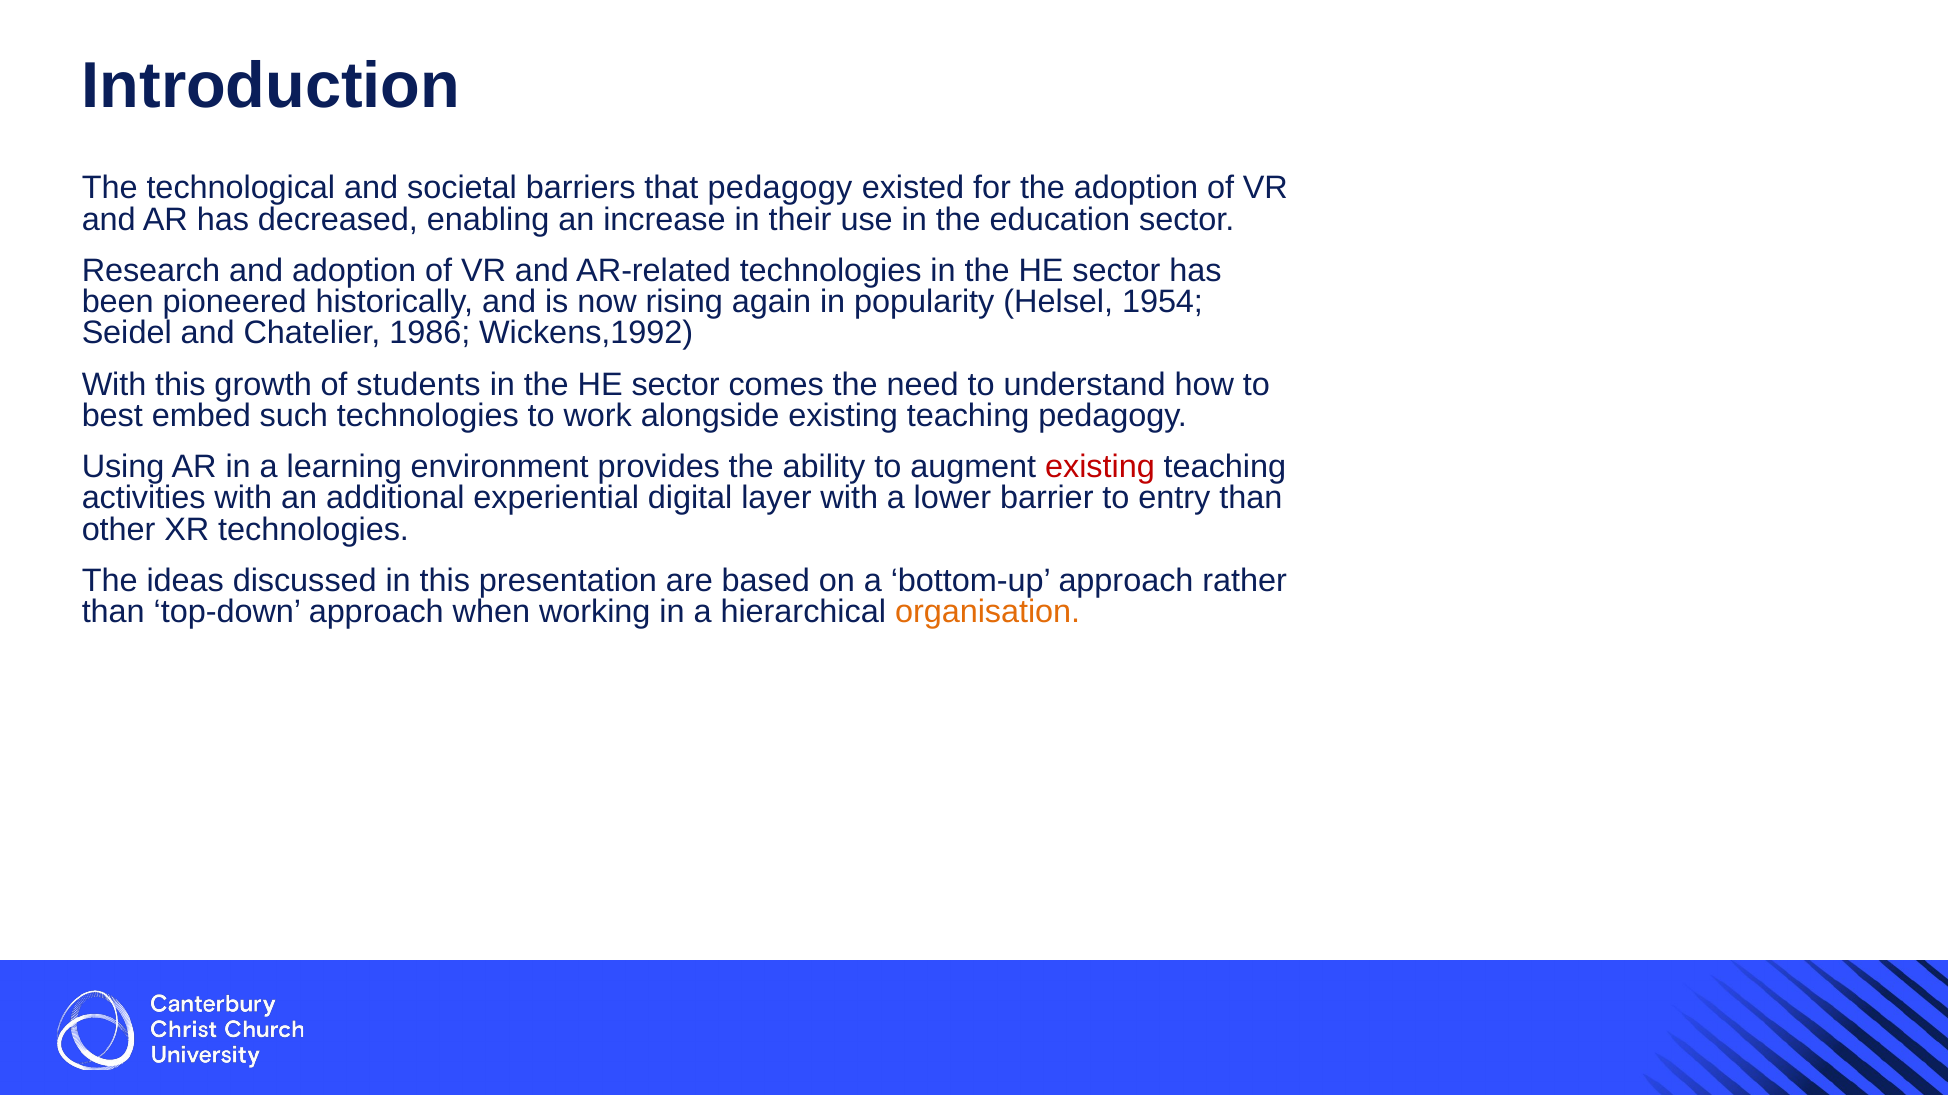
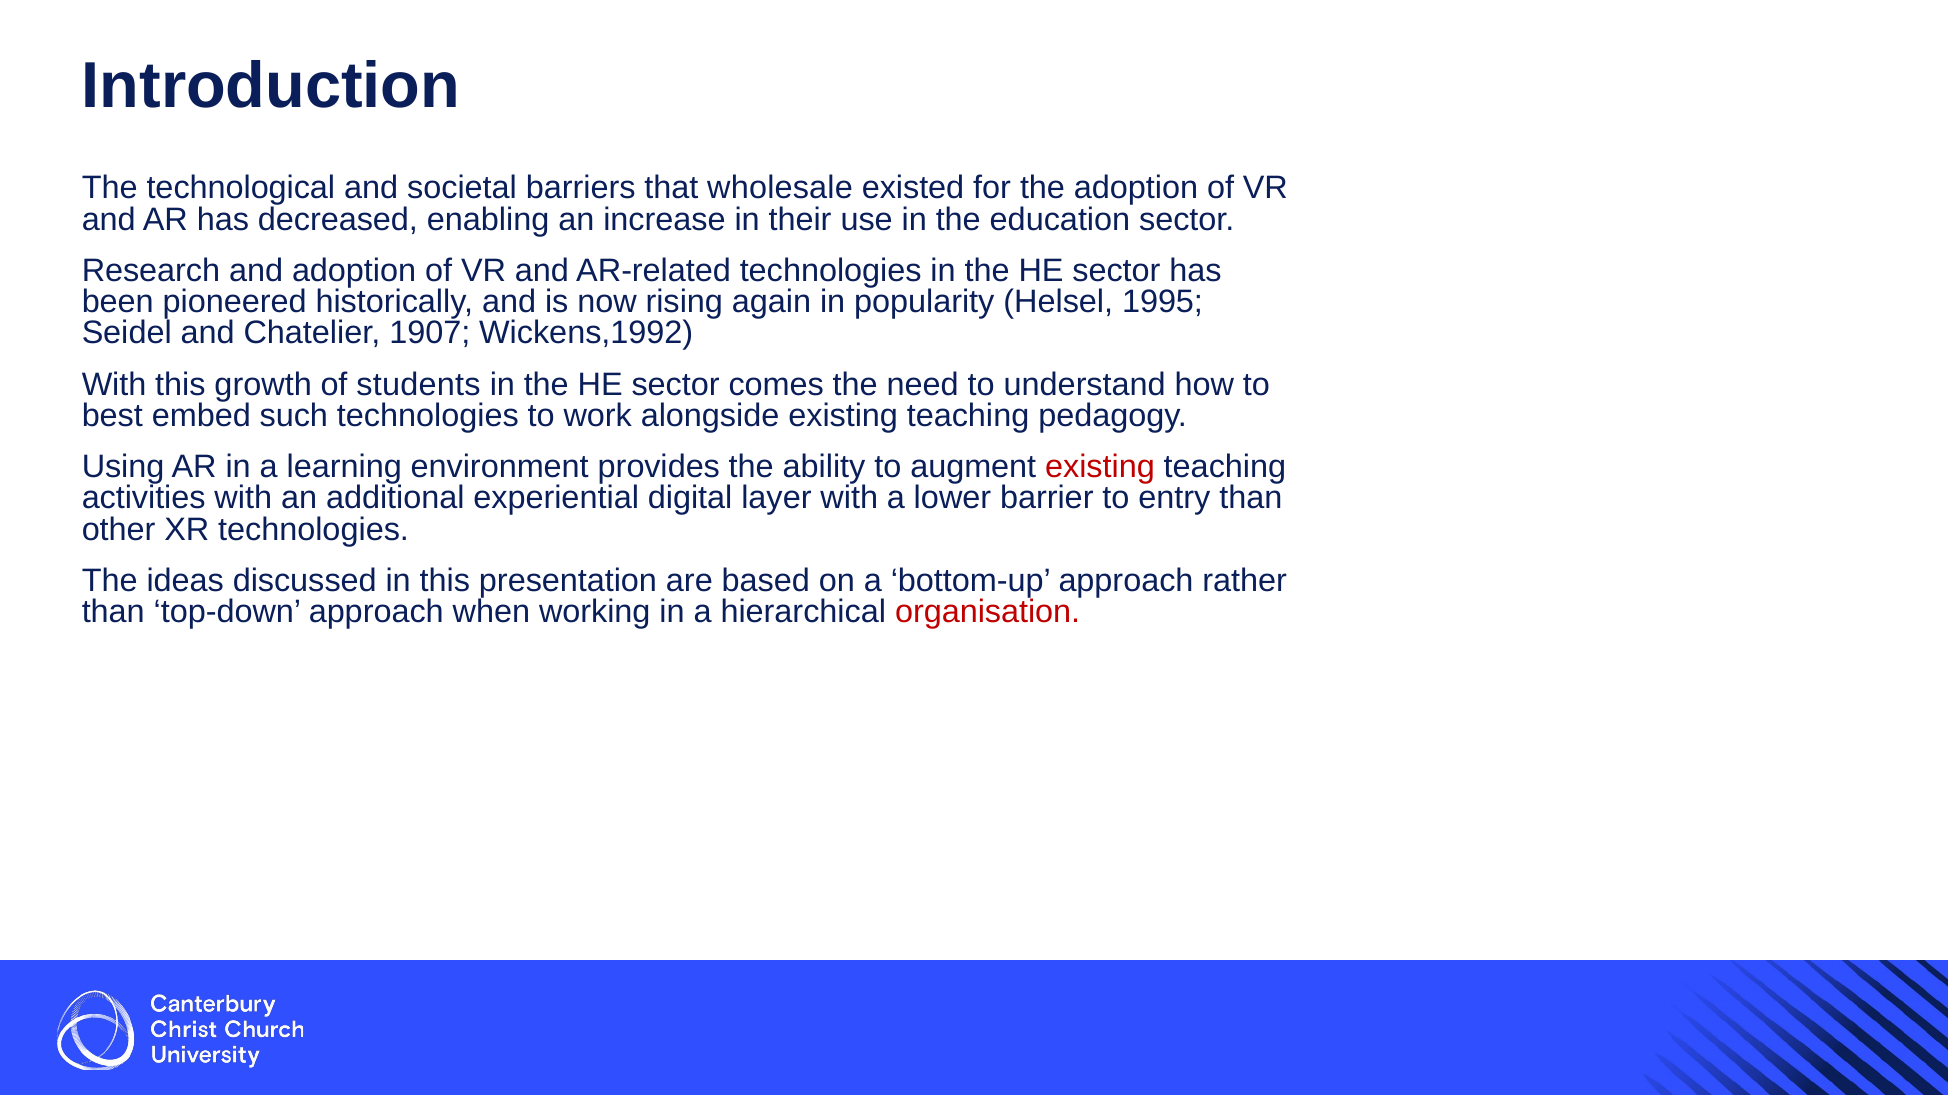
that pedagogy: pedagogy -> wholesale
1954: 1954 -> 1995
1986: 1986 -> 1907
organisation colour: orange -> red
